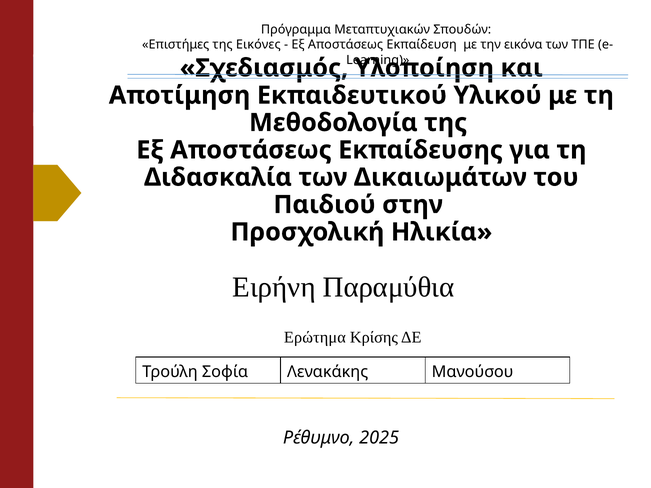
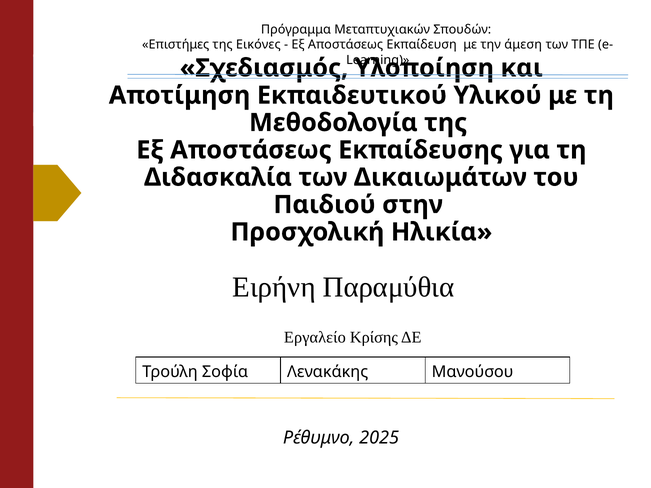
εικόνα: εικόνα -> άμεση
Ερώτημα: Ερώτημα -> Εργαλείο
